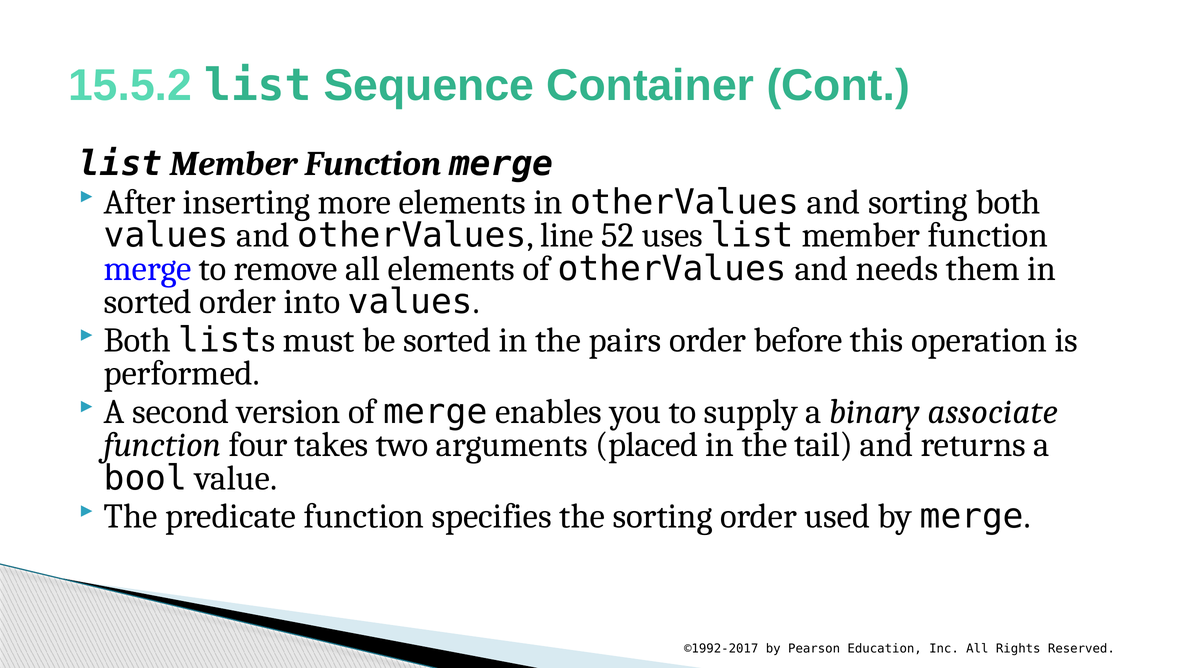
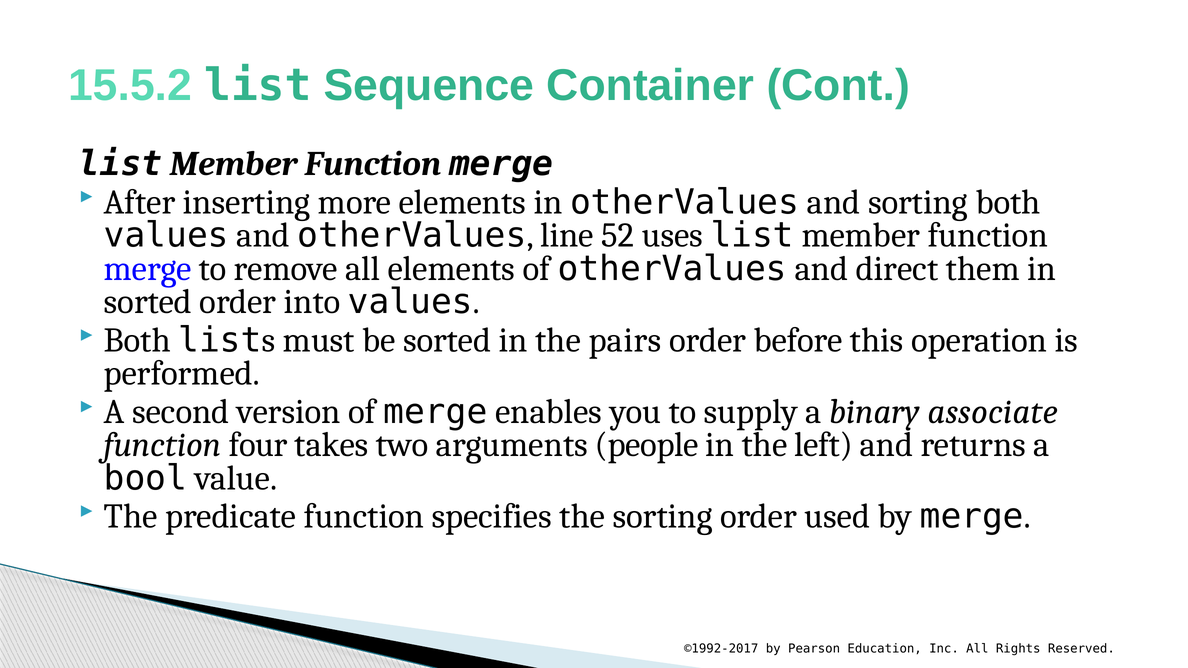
needs: needs -> direct
placed: placed -> people
tail: tail -> left
